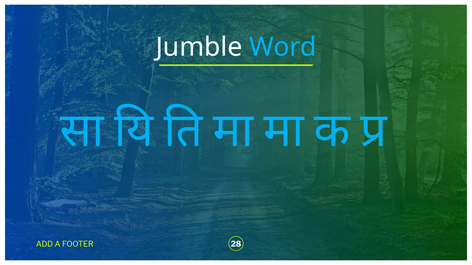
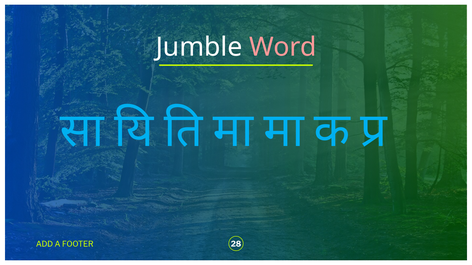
Word colour: light blue -> pink
